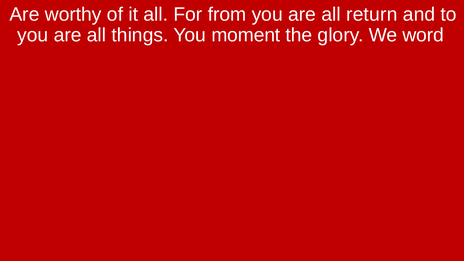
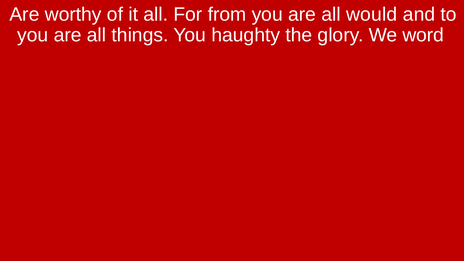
return: return -> would
moment: moment -> haughty
